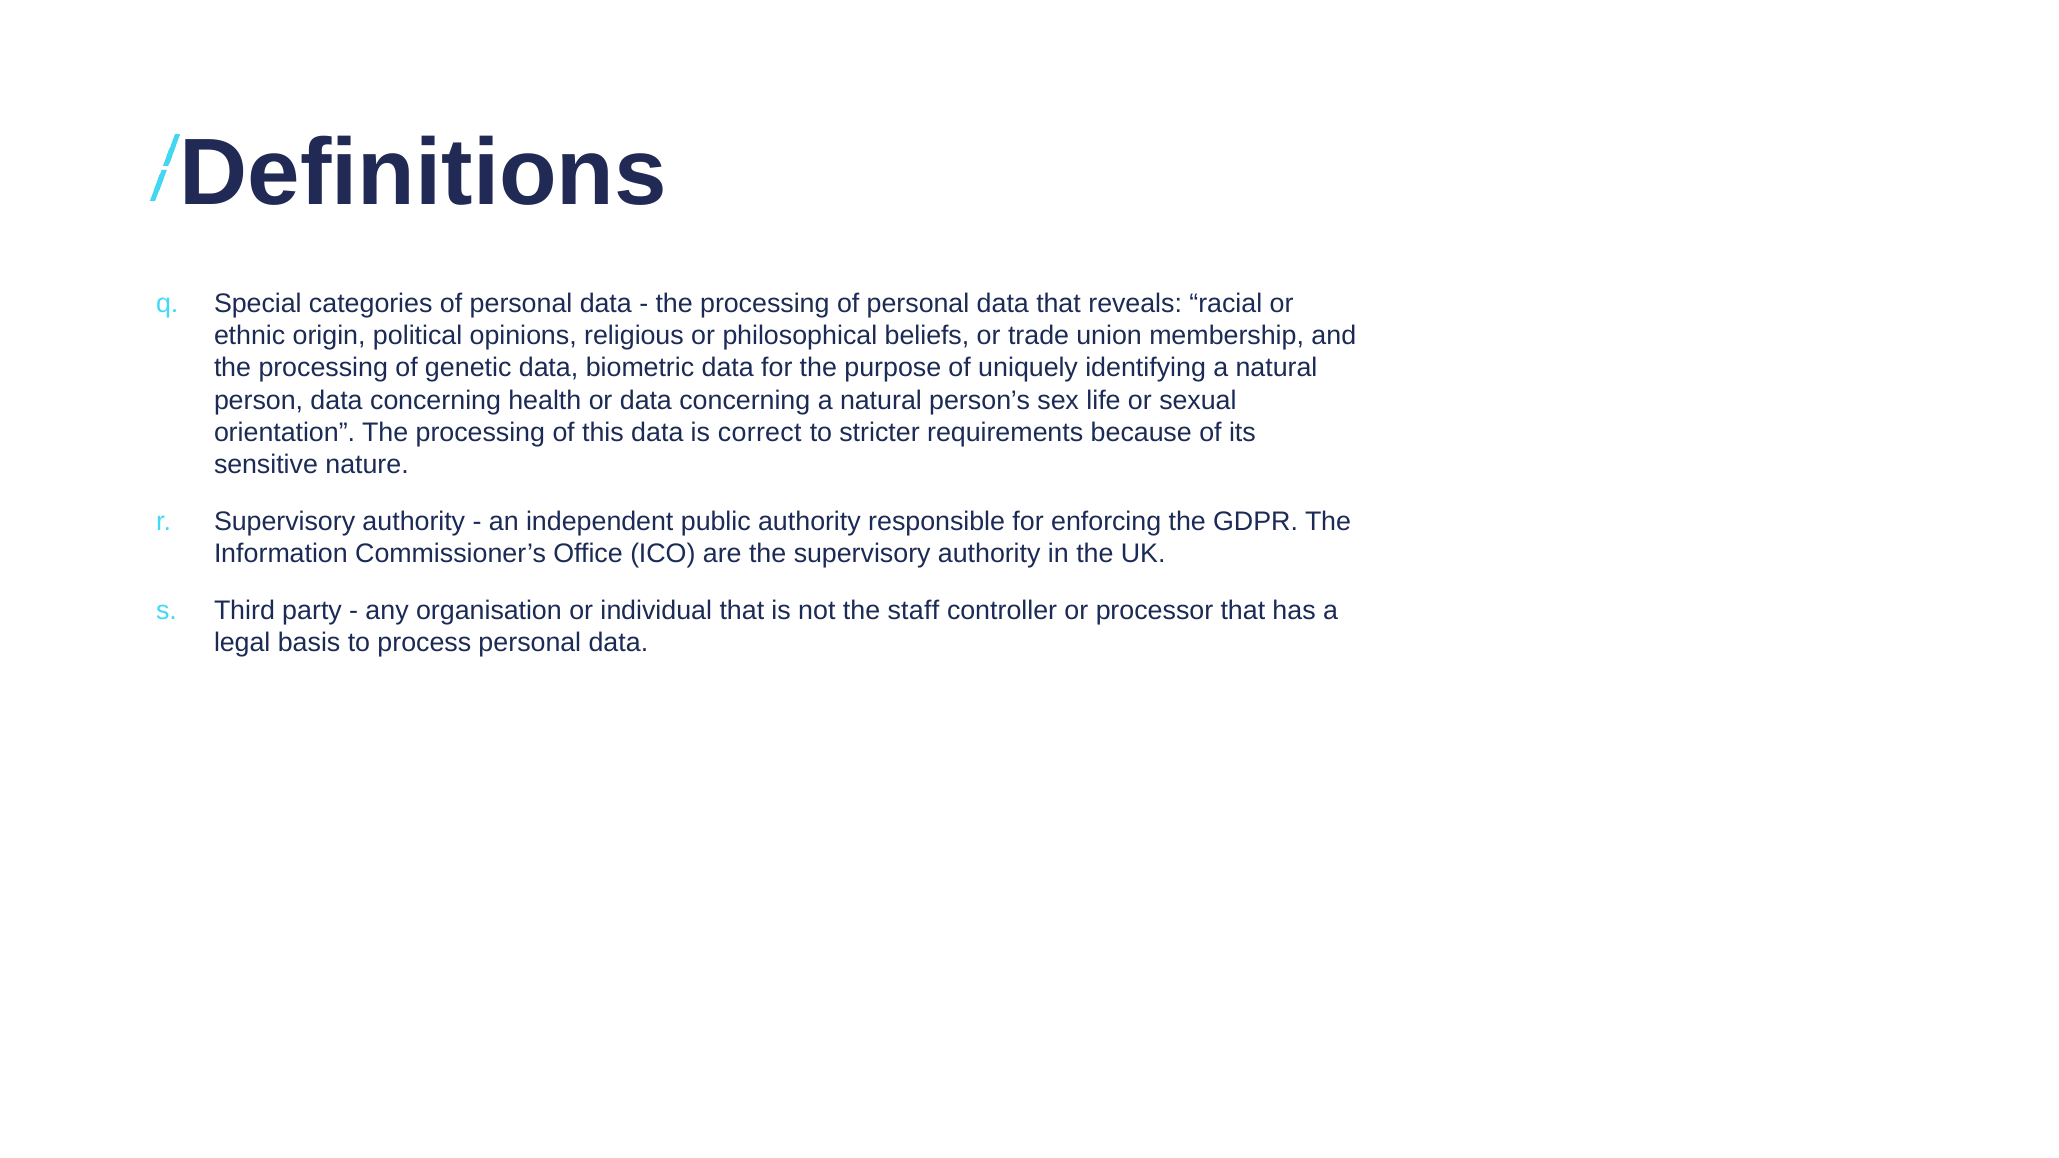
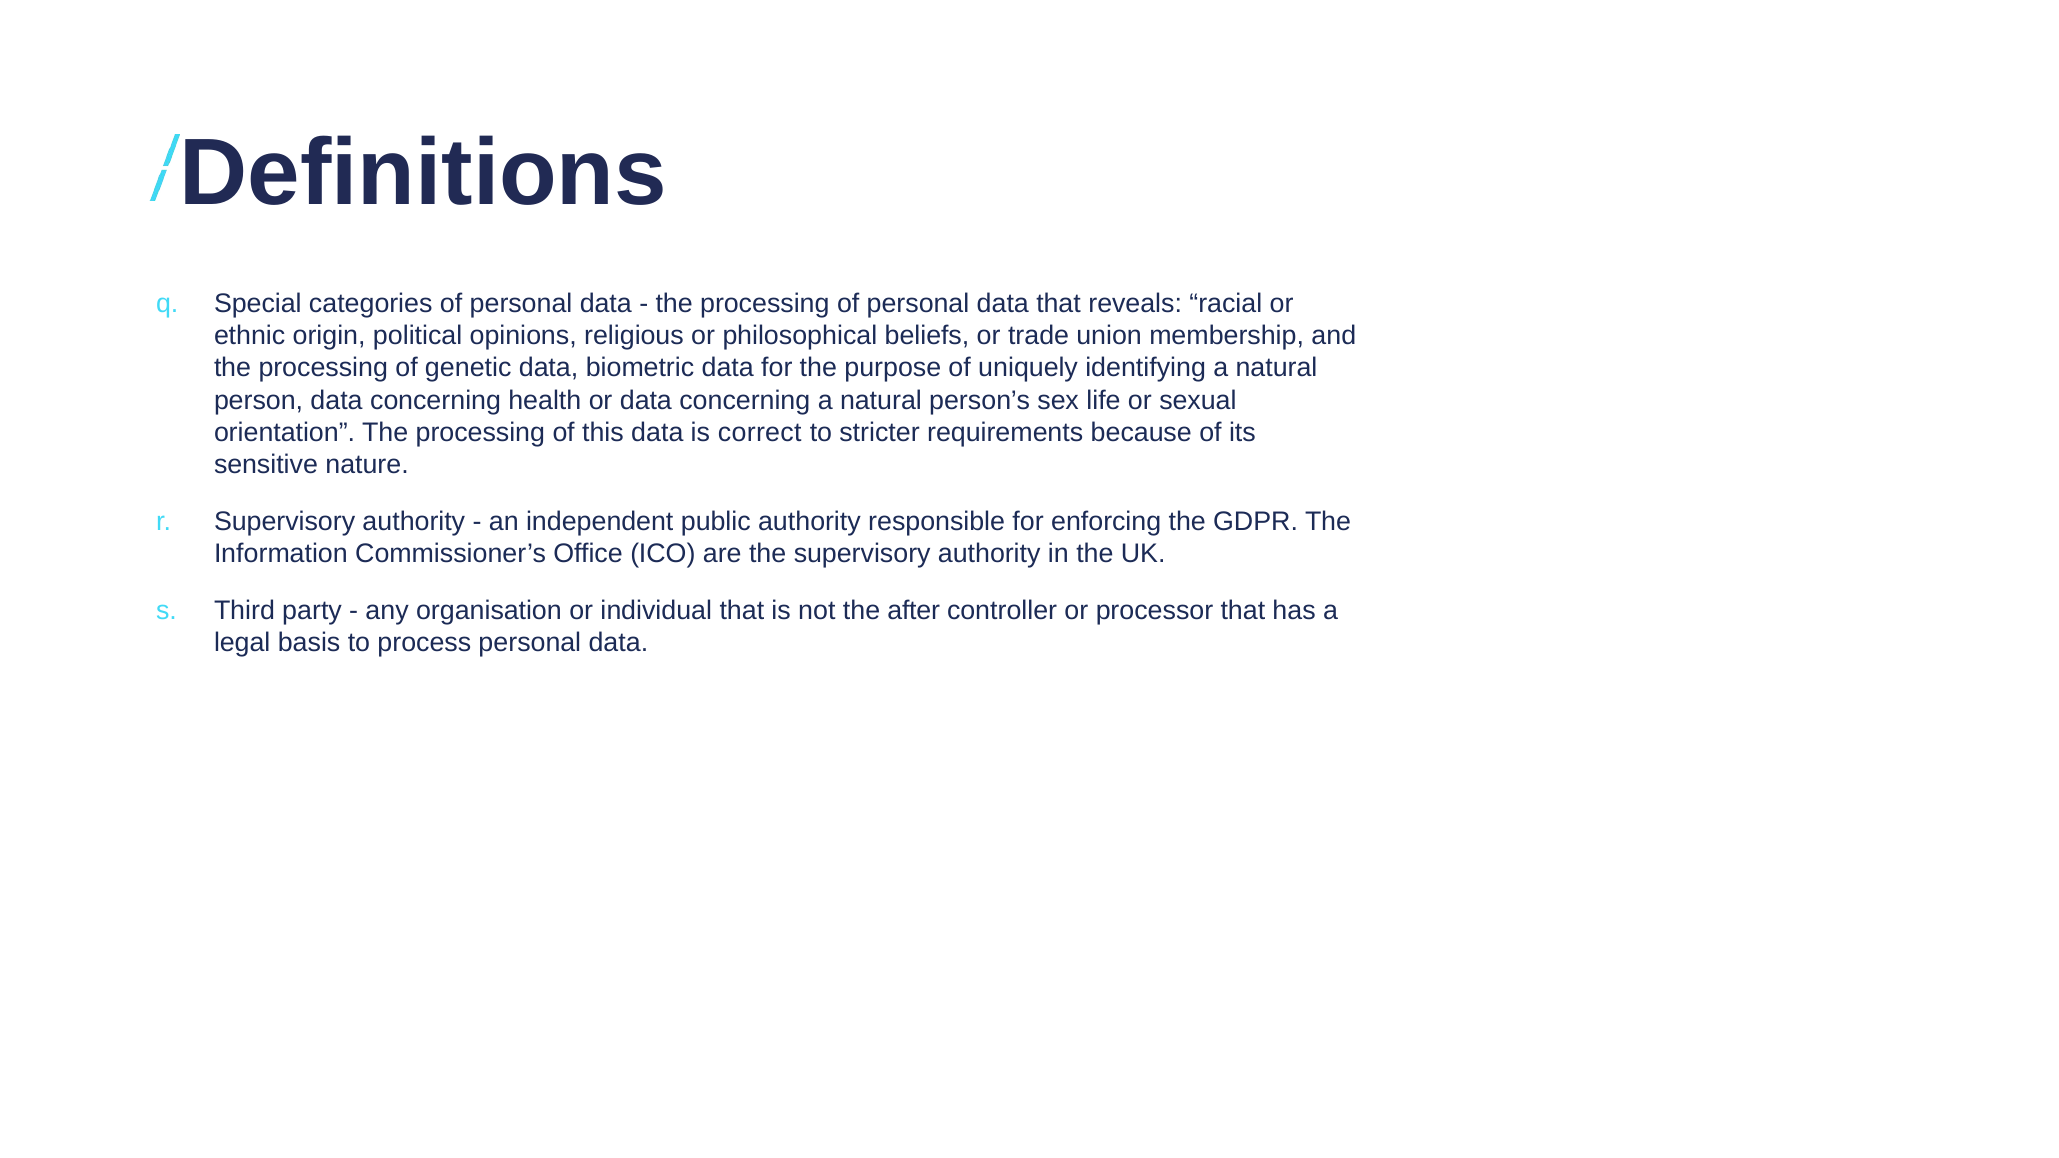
staff: staff -> after
